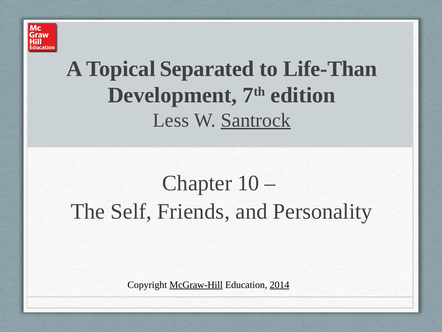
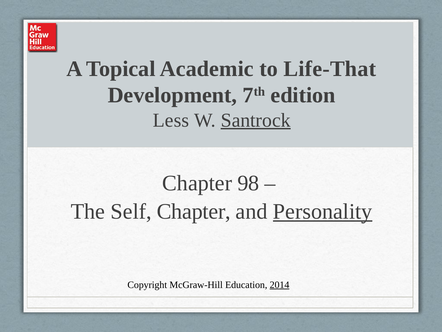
Separated: Separated -> Academic
Life-Than: Life-Than -> Life-That
10: 10 -> 98
Self Friends: Friends -> Chapter
Personality underline: none -> present
McGraw-Hill underline: present -> none
